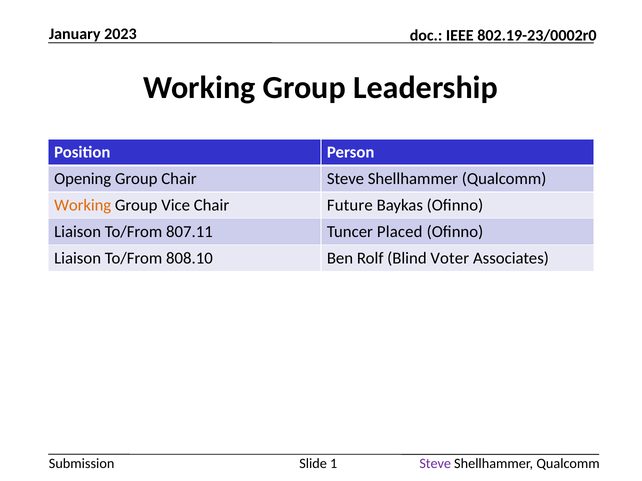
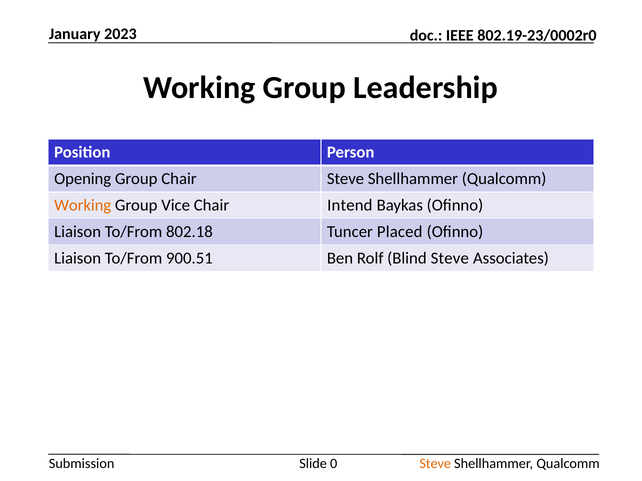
Future: Future -> Intend
807.11: 807.11 -> 802.18
808.10: 808.10 -> 900.51
Blind Voter: Voter -> Steve
1: 1 -> 0
Steve at (435, 464) colour: purple -> orange
